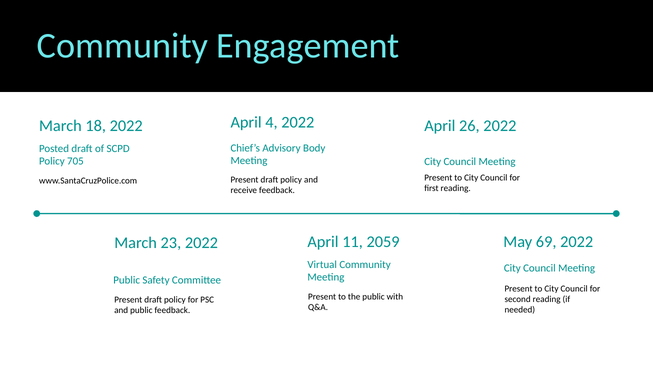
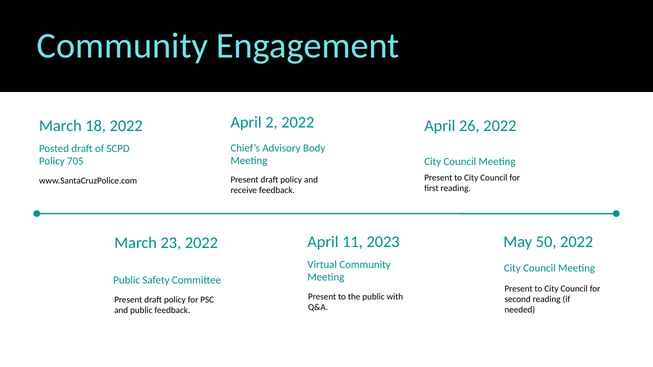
4: 4 -> 2
69: 69 -> 50
2059: 2059 -> 2023
